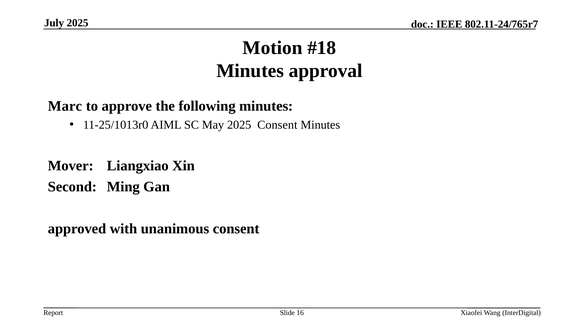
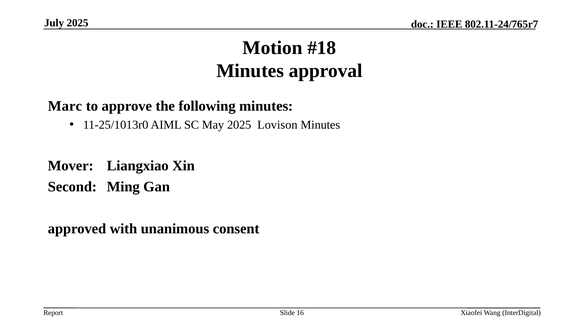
2025 Consent: Consent -> Lovison
